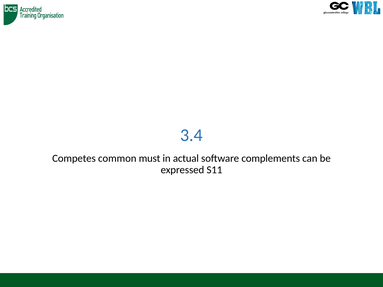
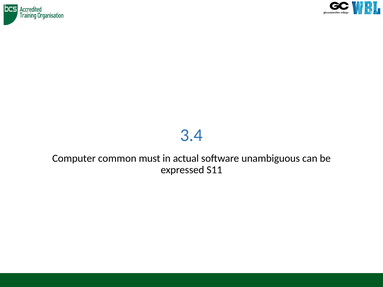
Competes: Competes -> Computer
complements: complements -> unambiguous
